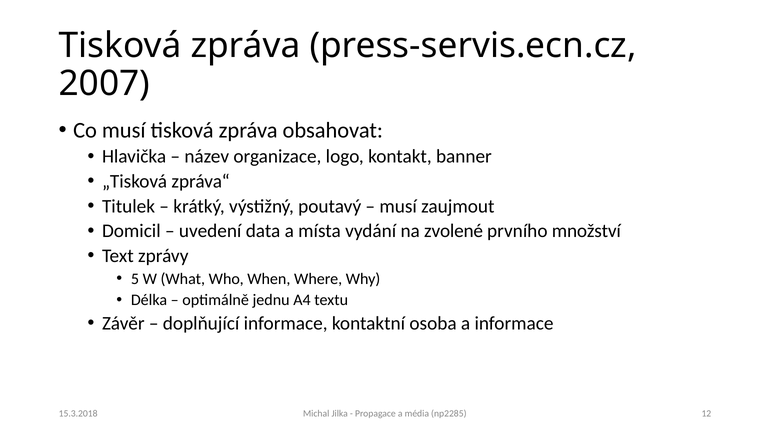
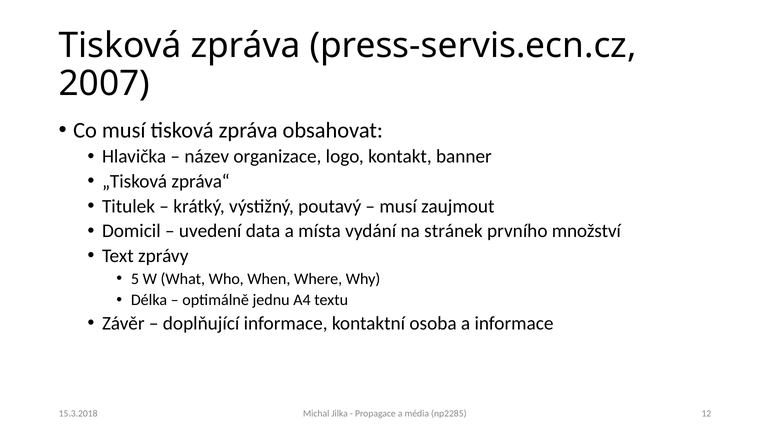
zvolené: zvolené -> stránek
